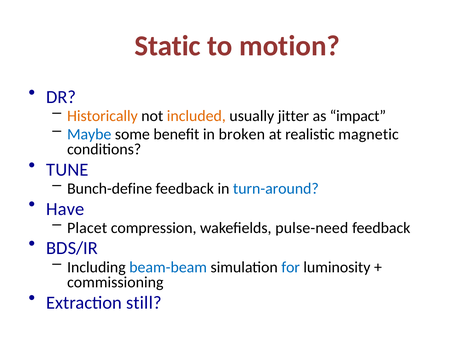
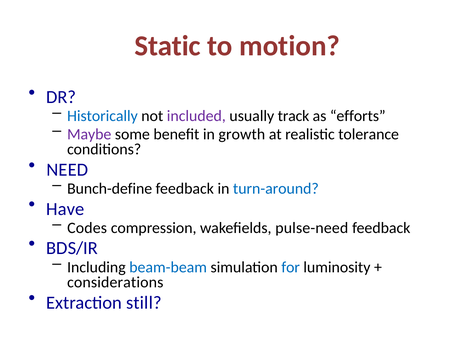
Historically colour: orange -> blue
included colour: orange -> purple
jitter: jitter -> track
impact: impact -> efforts
Maybe colour: blue -> purple
broken: broken -> growth
magnetic: magnetic -> tolerance
TUNE: TUNE -> NEED
Placet: Placet -> Codes
commissioning: commissioning -> considerations
